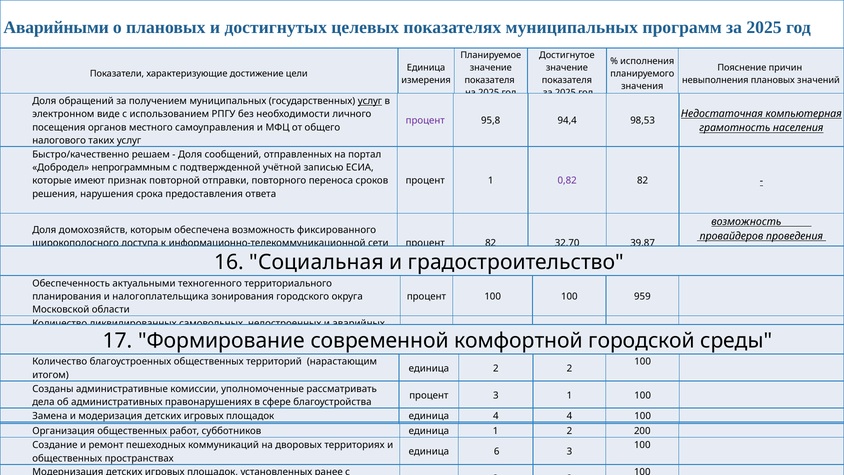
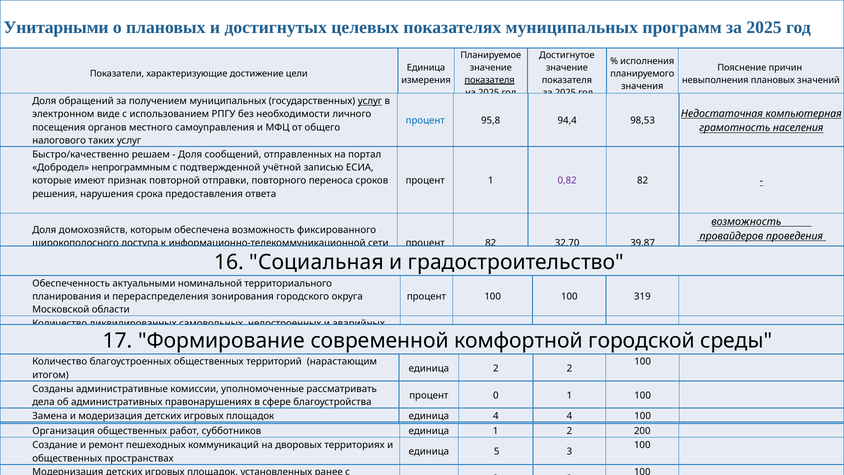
Аварийными: Аварийными -> Унитарными
показателя at (490, 80) underline: none -> present
процент at (425, 121) colour: purple -> blue
техногенного: техногенного -> номинальной
налогоплательщика: налогоплательщика -> перераспределения
959: 959 -> 319
процент 3: 3 -> 0
6: 6 -> 5
